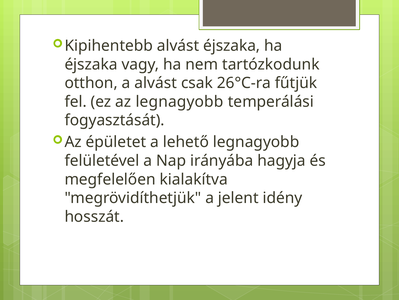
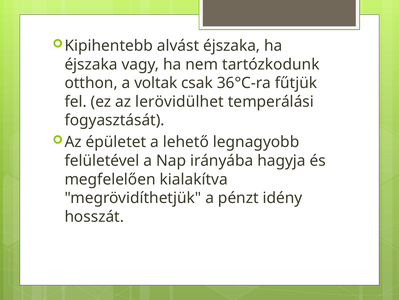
a alvást: alvást -> voltak
26°C-ra: 26°C-ra -> 36°C-ra
az legnagyobb: legnagyobb -> lerövidülhet
jelent: jelent -> pénzt
